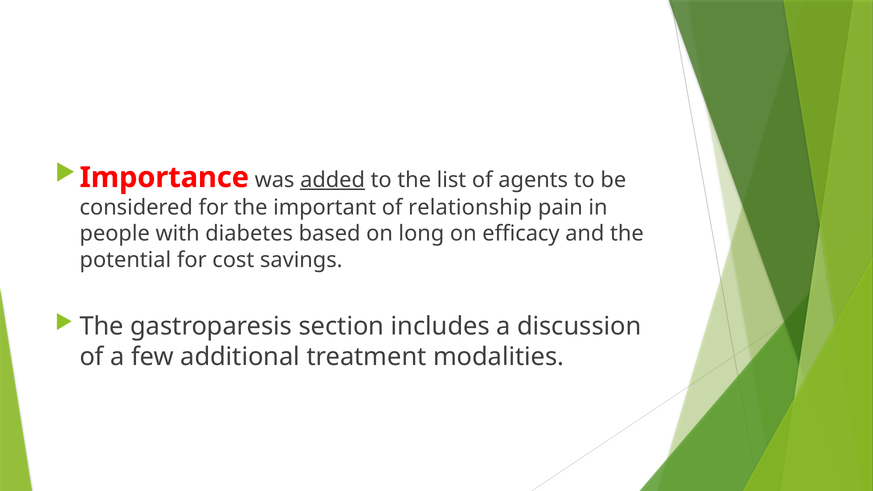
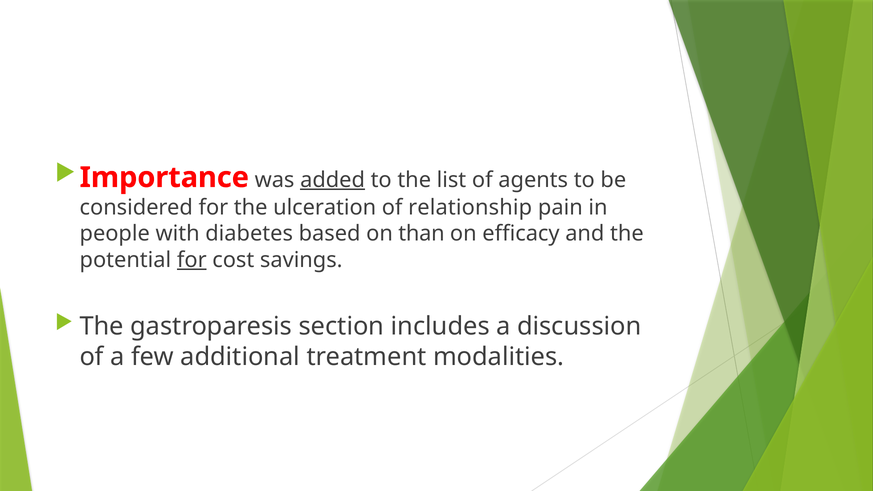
important: important -> ulceration
long: long -> than
for at (192, 260) underline: none -> present
